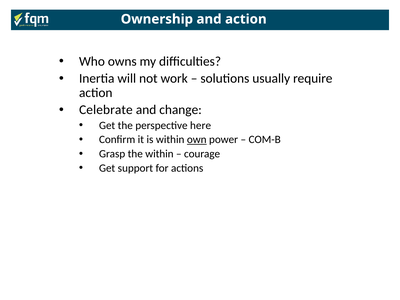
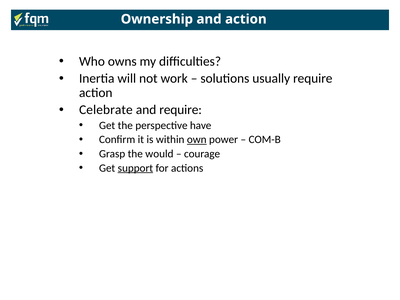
and change: change -> require
here: here -> have
the within: within -> would
support underline: none -> present
